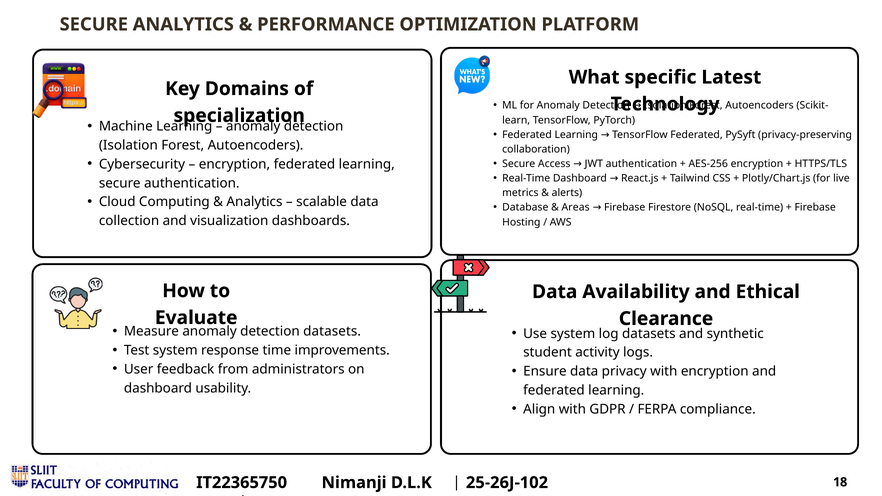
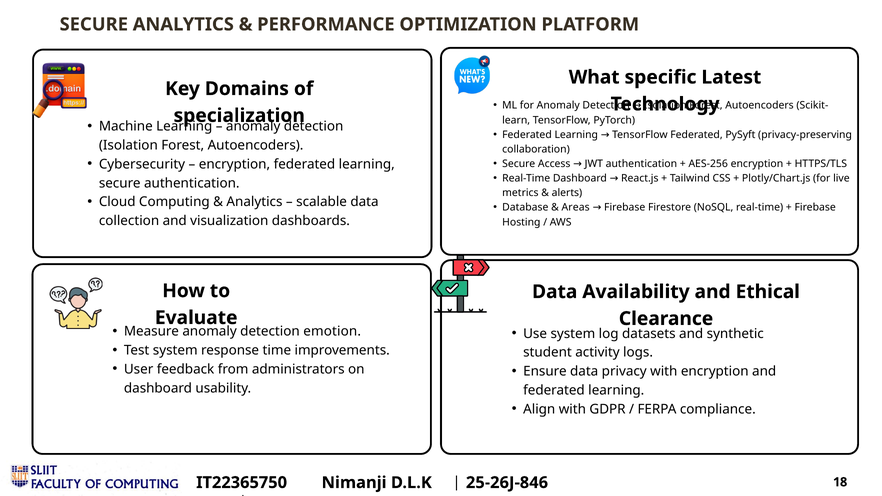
detection datasets: datasets -> emotion
25-26J-102: 25-26J-102 -> 25-26J-846
